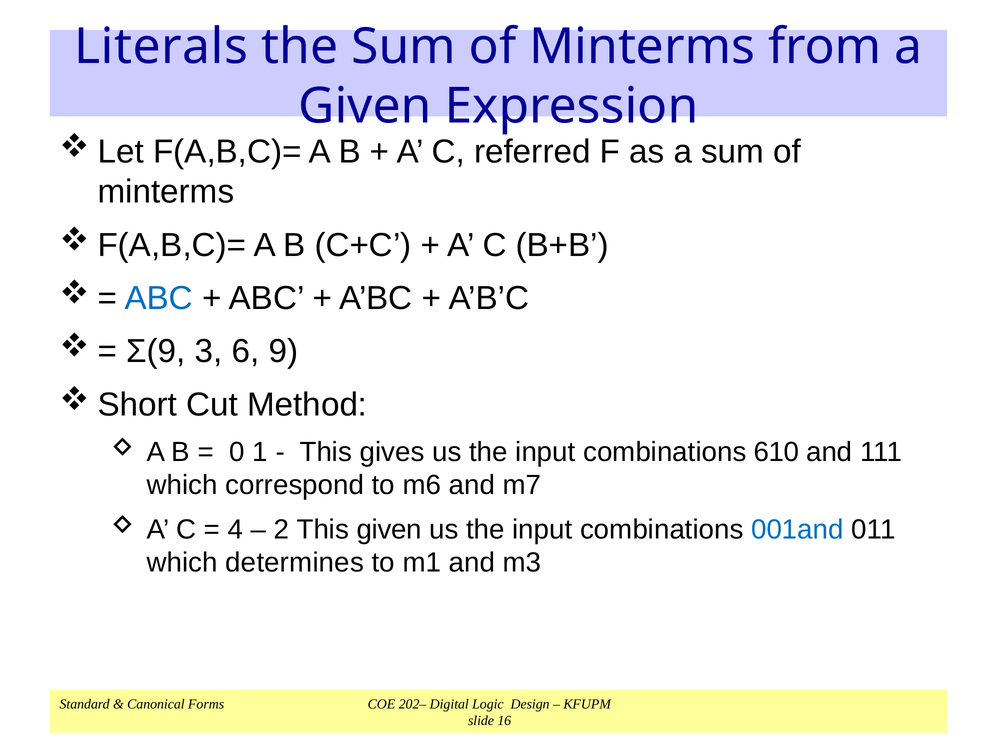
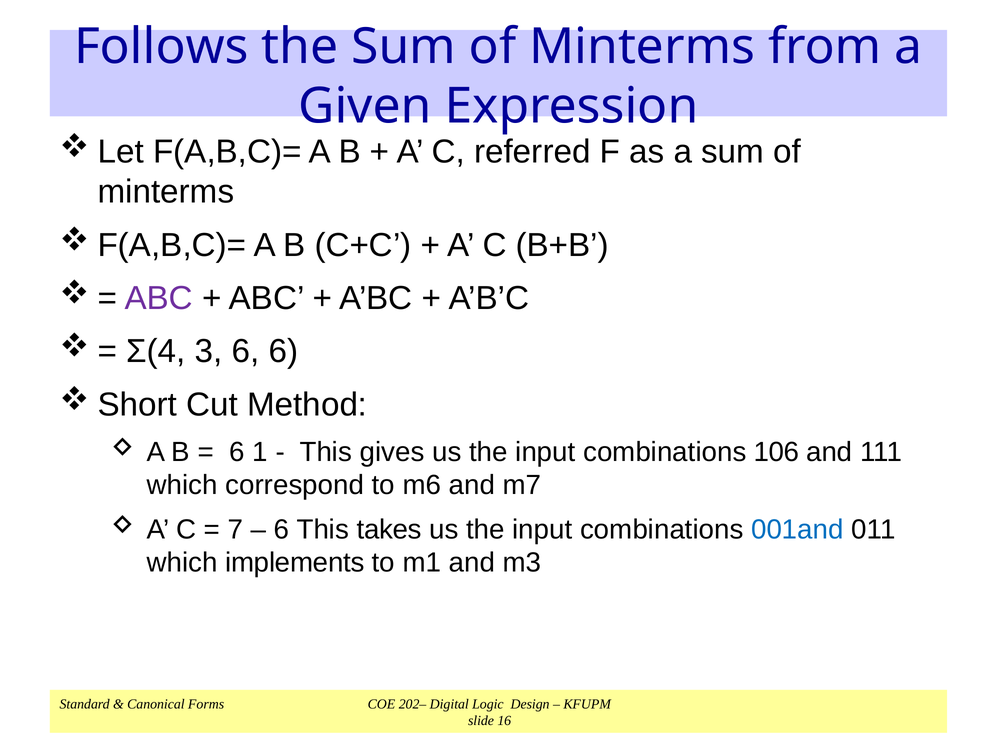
Literals: Literals -> Follows
ABC at (159, 298) colour: blue -> purple
Σ(9: Σ(9 -> Σ(4
6 9: 9 -> 6
0 at (237, 452): 0 -> 6
610: 610 -> 106
4: 4 -> 7
2 at (282, 529): 2 -> 6
This given: given -> takes
determines: determines -> implements
